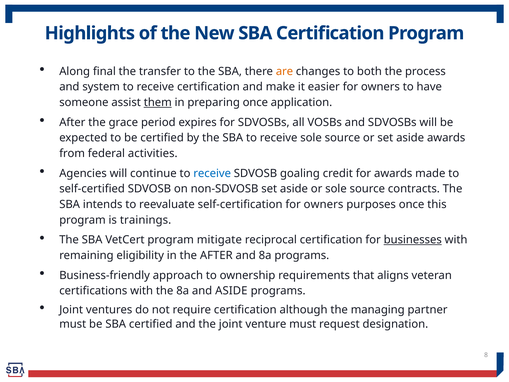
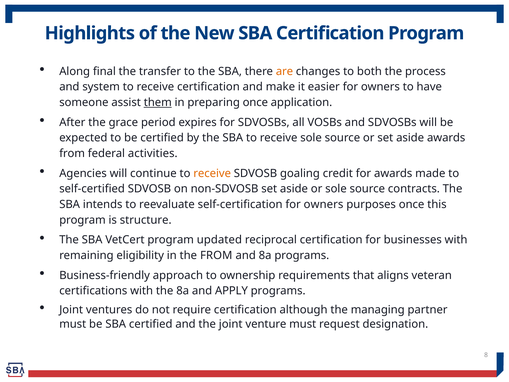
receive at (212, 173) colour: blue -> orange
trainings: trainings -> structure
mitigate: mitigate -> updated
businesses underline: present -> none
the AFTER: AFTER -> FROM
and ASIDE: ASIDE -> APPLY
